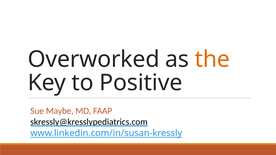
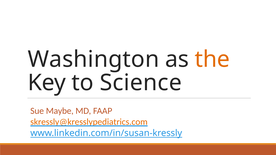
Overworked: Overworked -> Washington
Positive: Positive -> Science
skressly@kresslypediatrics.com colour: black -> orange
